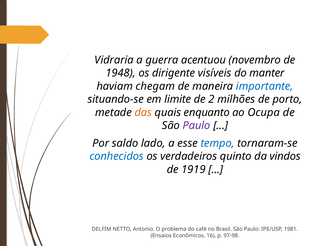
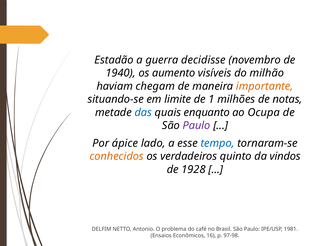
Vidraria: Vidraria -> Estadão
acentuou: acentuou -> decidisse
1948: 1948 -> 1940
dirigente: dirigente -> aumento
manter: manter -> milhão
importante colour: blue -> orange
2: 2 -> 1
porto: porto -> notas
das colour: orange -> blue
saldo: saldo -> ápice
conhecidos colour: blue -> orange
1919: 1919 -> 1928
